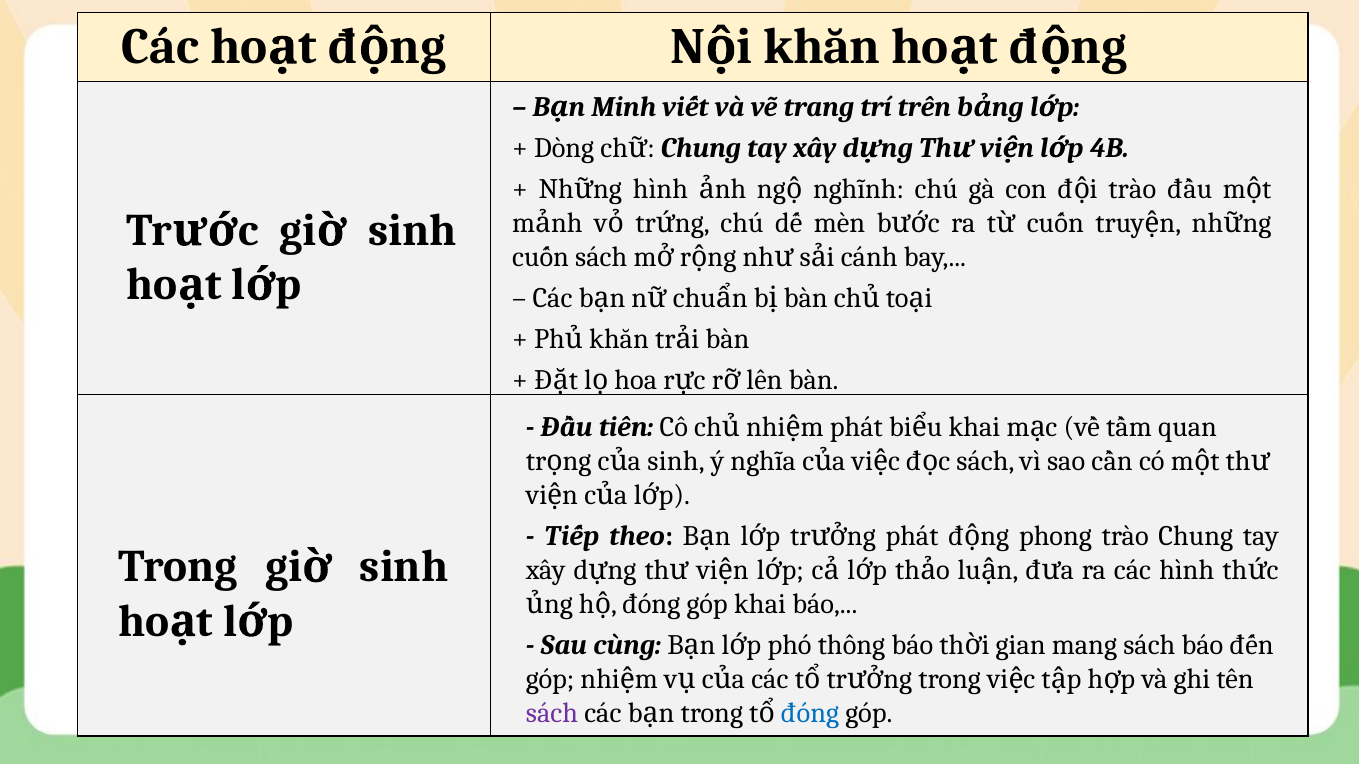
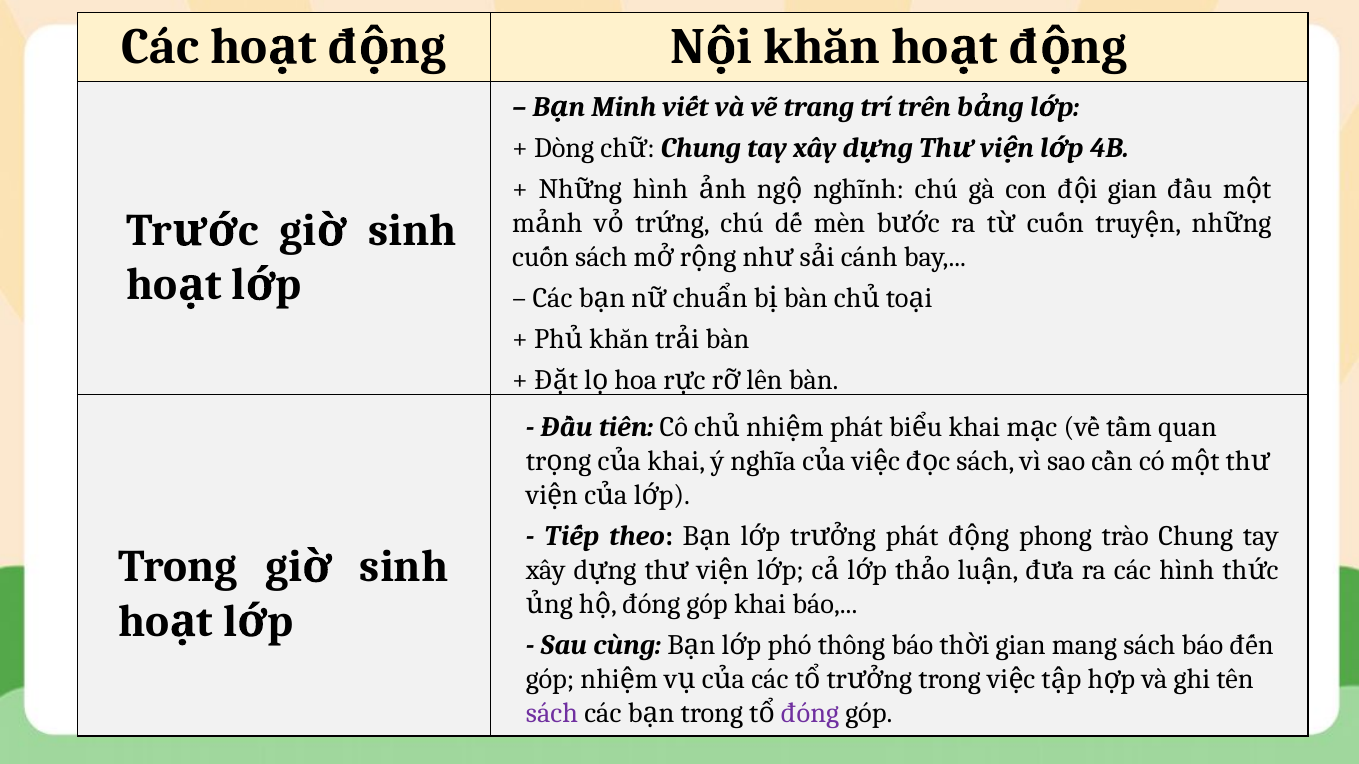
trào at (1132, 189): trào -> gian
sinh at (676, 461): sinh -> khai
đóng at (810, 713) colour: blue -> purple
